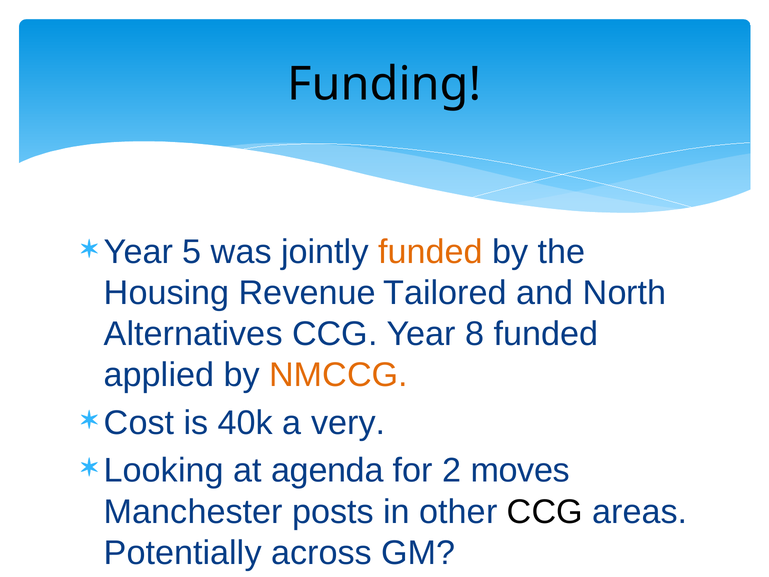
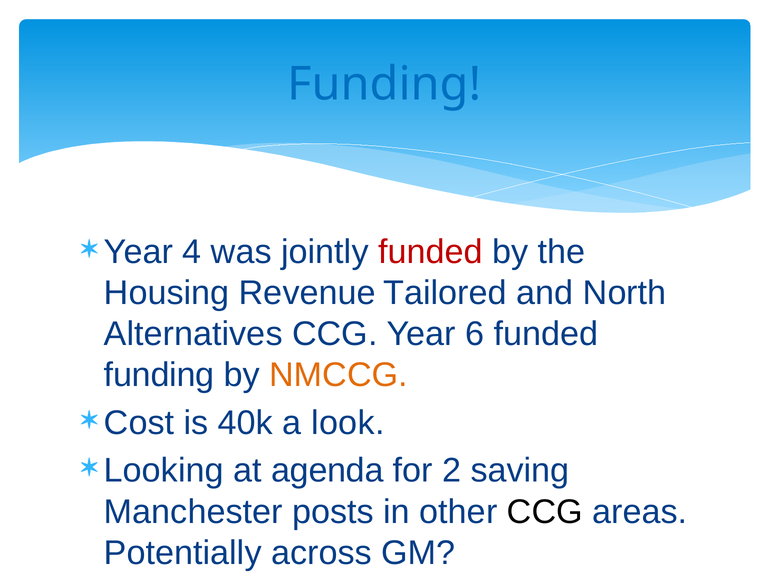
Funding at (384, 84) colour: black -> blue
5: 5 -> 4
funded at (430, 252) colour: orange -> red
8: 8 -> 6
applied at (159, 375): applied -> funding
very: very -> look
moves: moves -> saving
